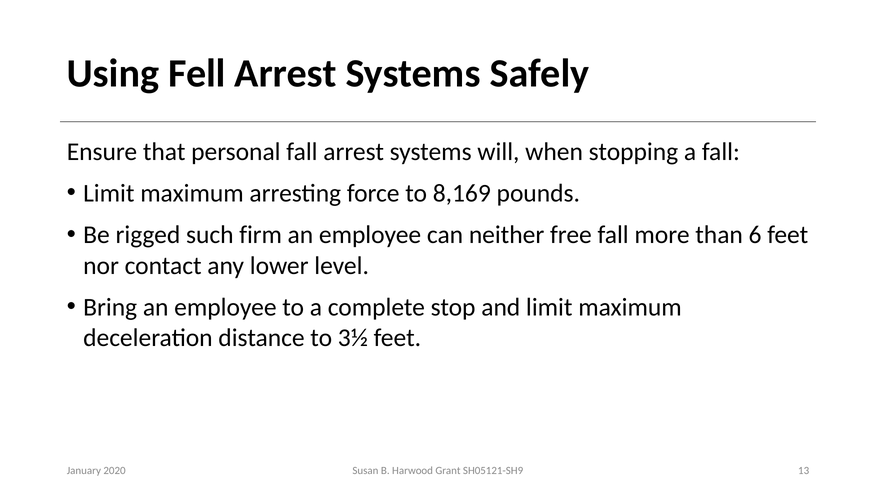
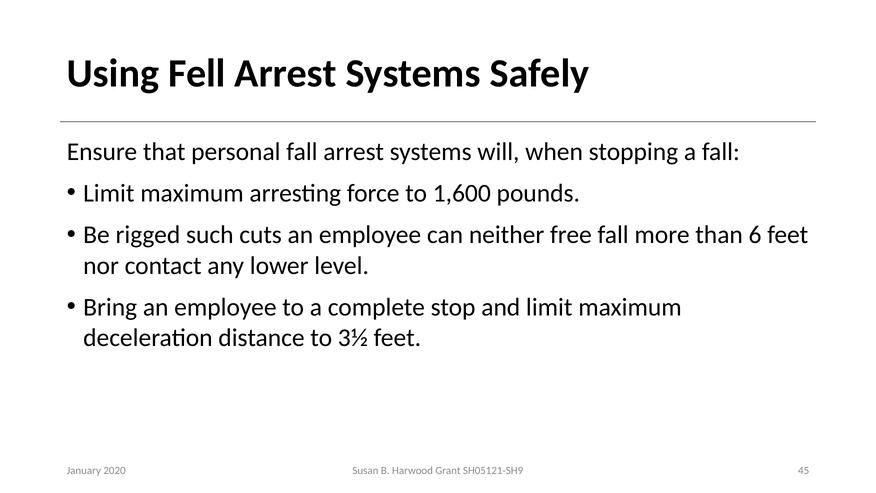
8,169: 8,169 -> 1,600
firm: firm -> cuts
13: 13 -> 45
